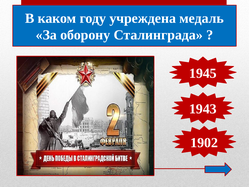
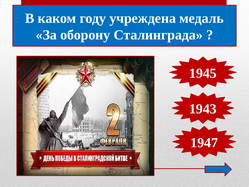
1902: 1902 -> 1947
